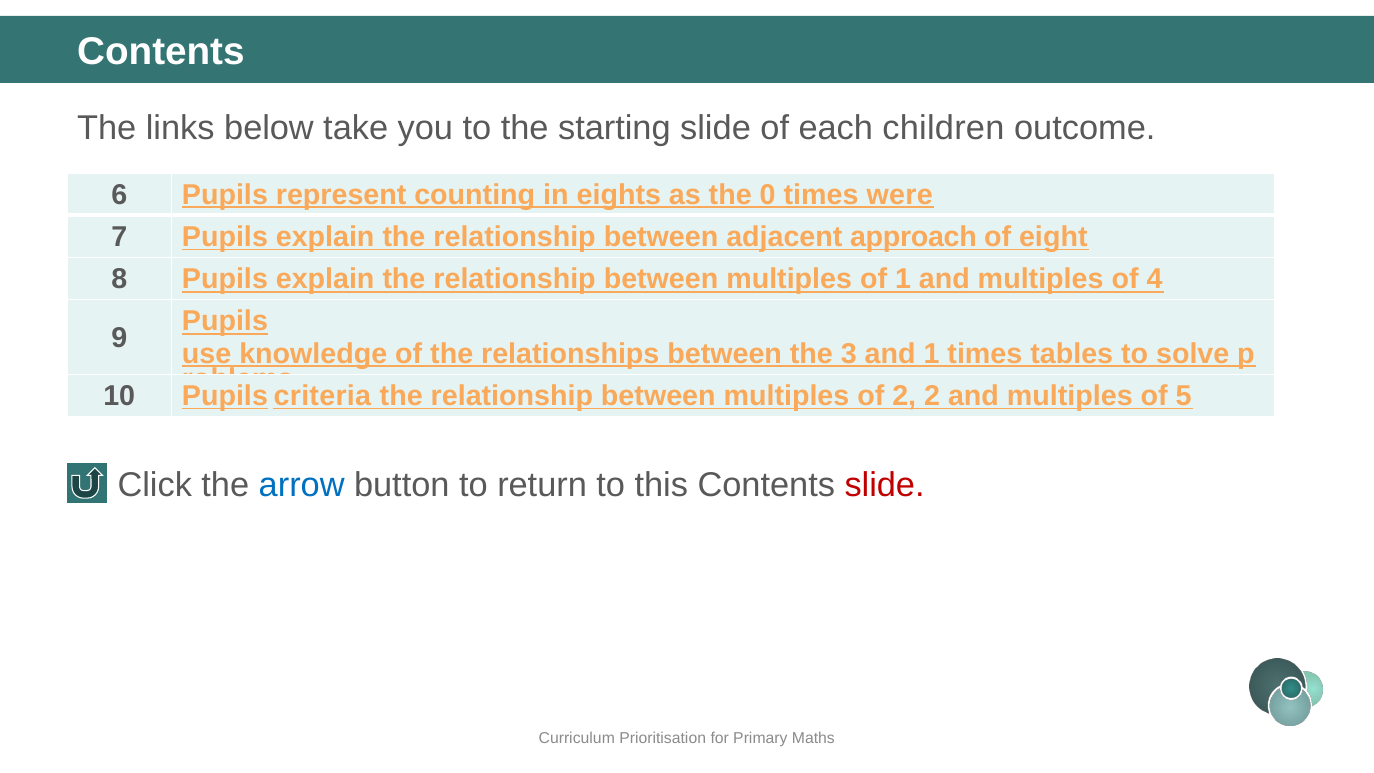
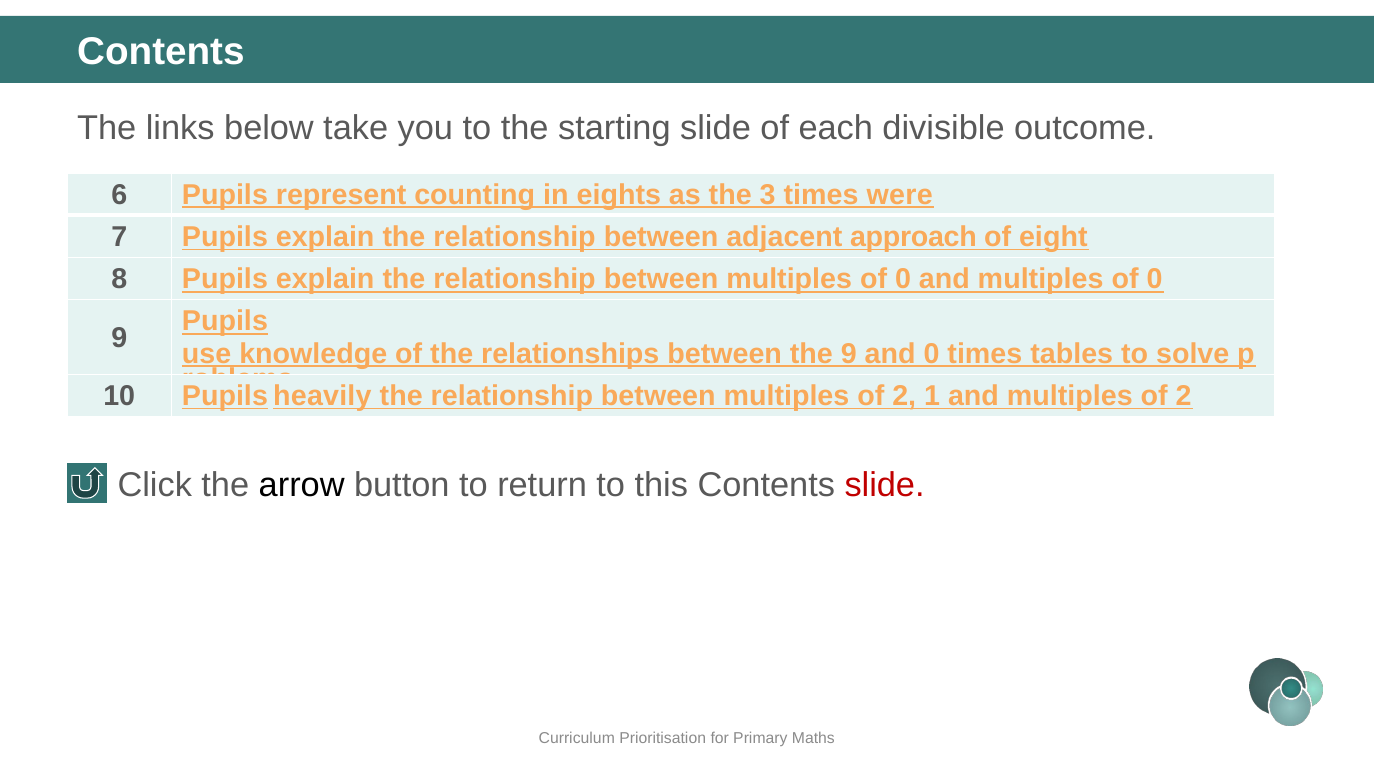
children: children -> divisible
0: 0 -> 3
between multiples of 1: 1 -> 0
and multiples of 4: 4 -> 0
the 3: 3 -> 9
and 1: 1 -> 0
criteria: criteria -> heavily
2 2: 2 -> 1
and multiples of 5: 5 -> 2
arrow colour: blue -> black
